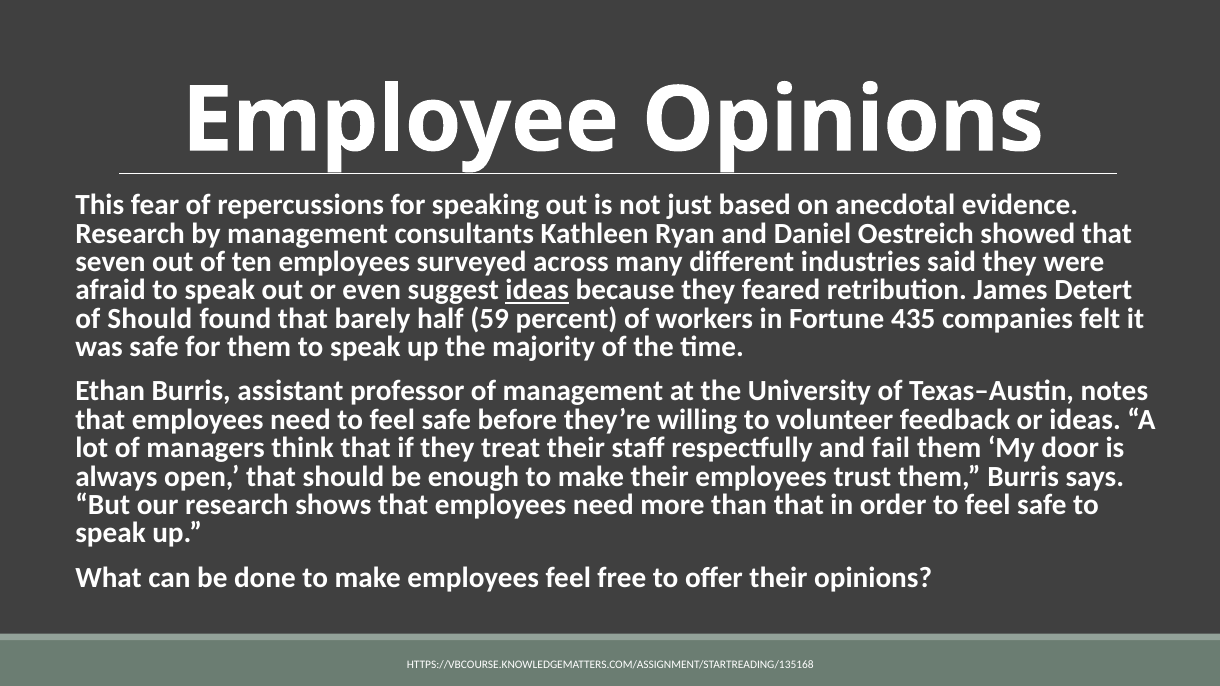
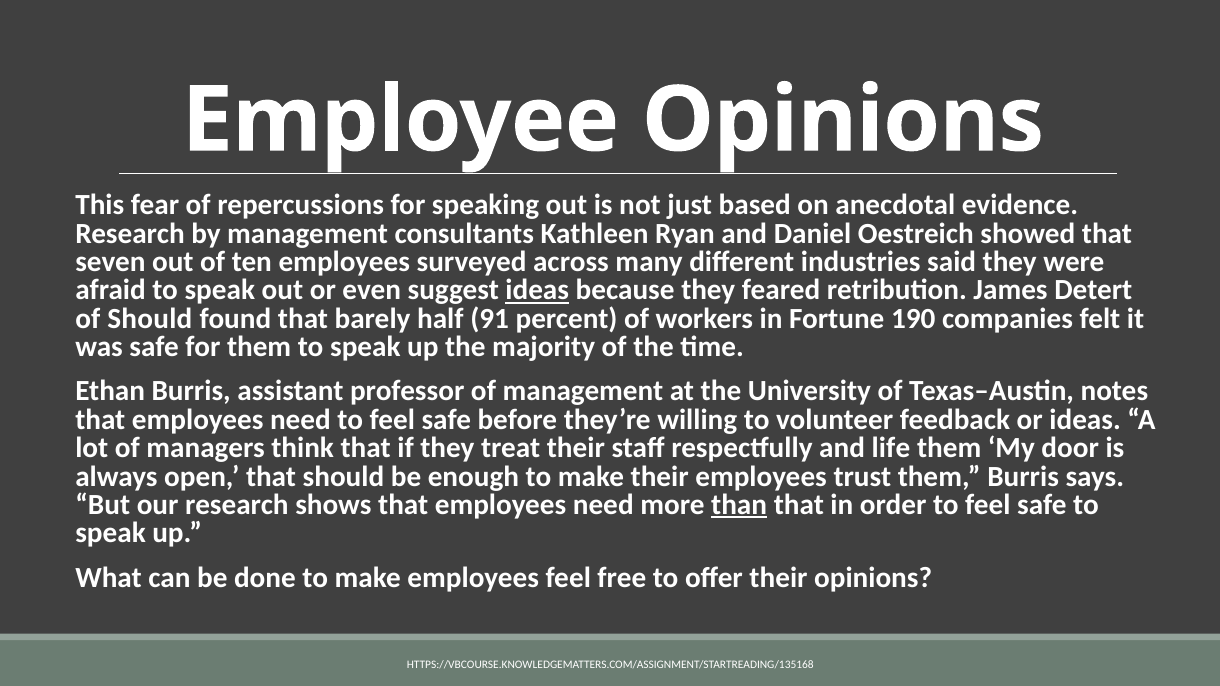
59: 59 -> 91
435: 435 -> 190
fail: fail -> life
than underline: none -> present
